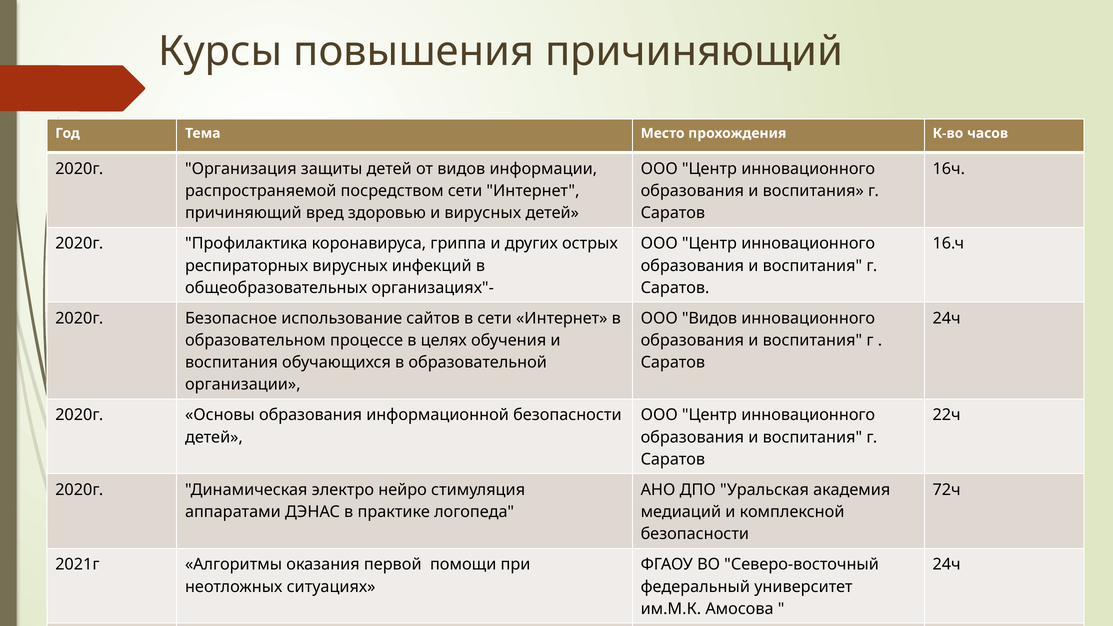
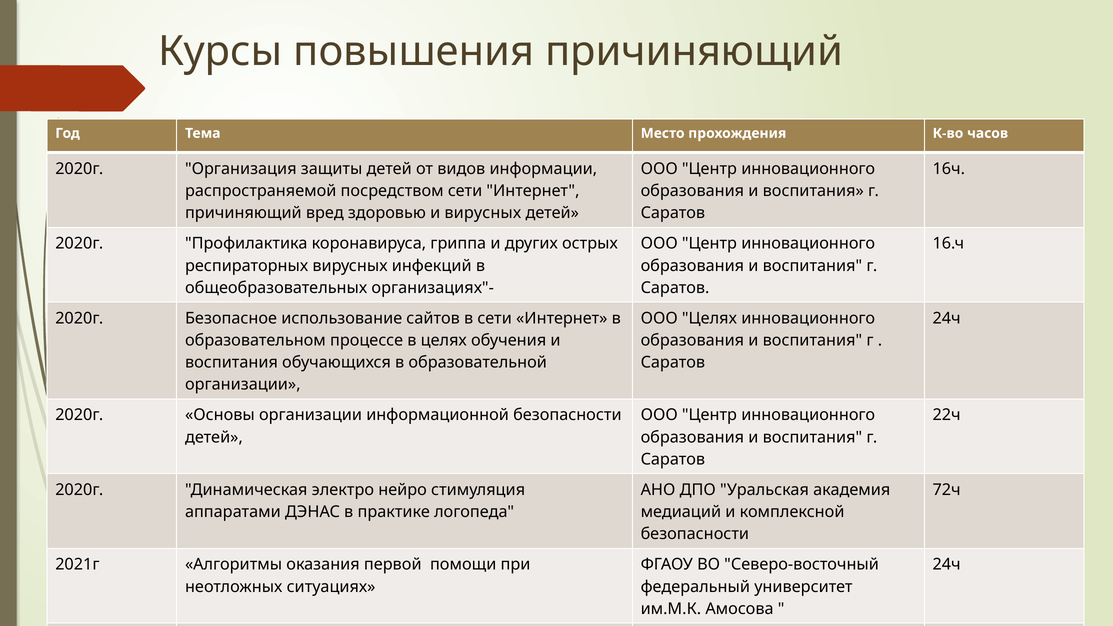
ООО Видов: Видов -> Целях
Основы образования: образования -> организации
